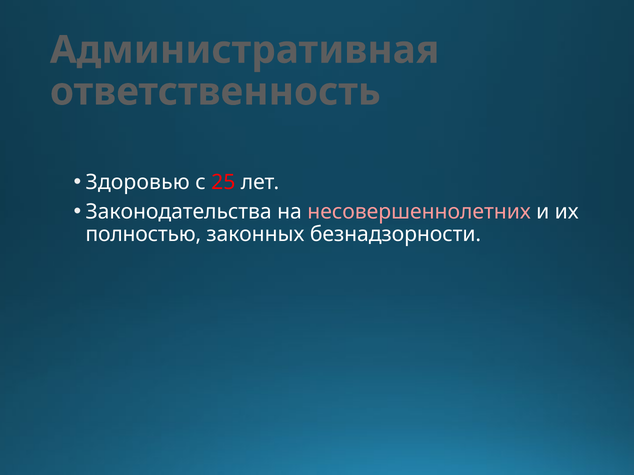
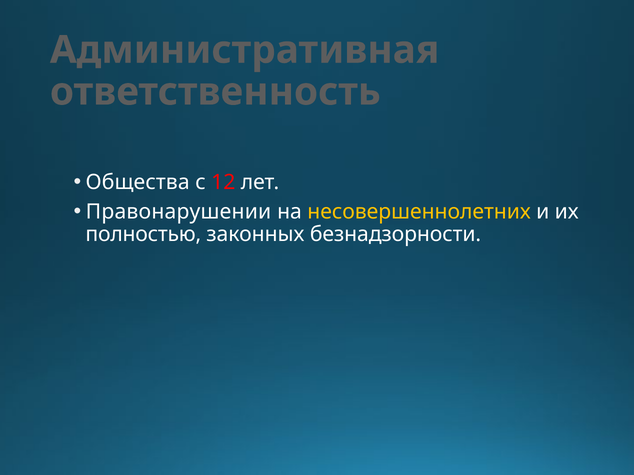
Здоровью: Здоровью -> Общества
25: 25 -> 12
Законодательства: Законодательства -> Правонарушении
несовершеннолетних colour: pink -> yellow
